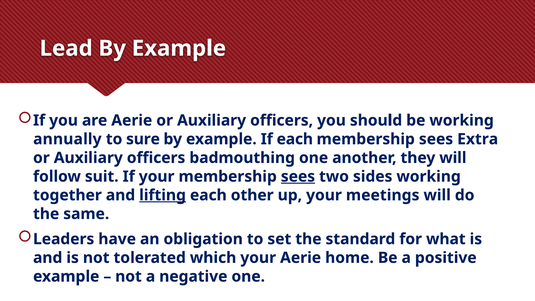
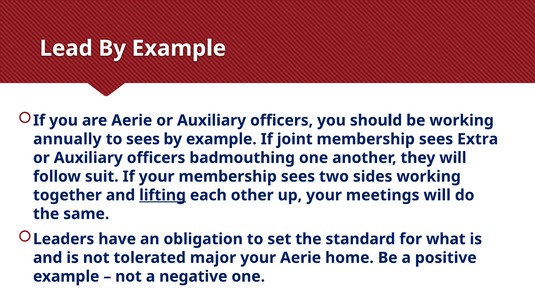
to sure: sure -> sees
If each: each -> joint
sees at (298, 176) underline: present -> none
which: which -> major
